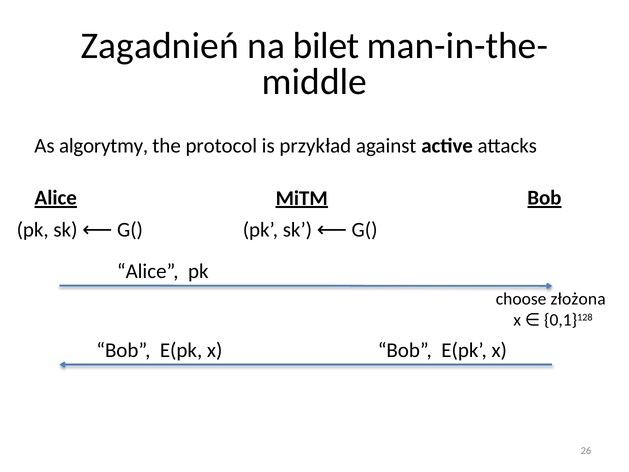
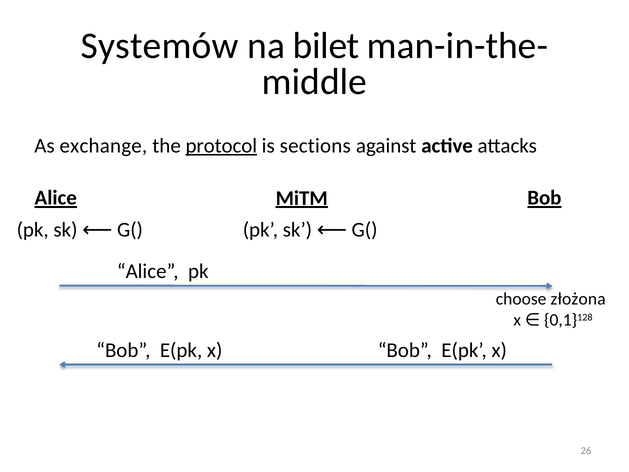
Zagadnień: Zagadnień -> Systemów
algorytmy: algorytmy -> exchange
protocol underline: none -> present
przykład: przykład -> sections
